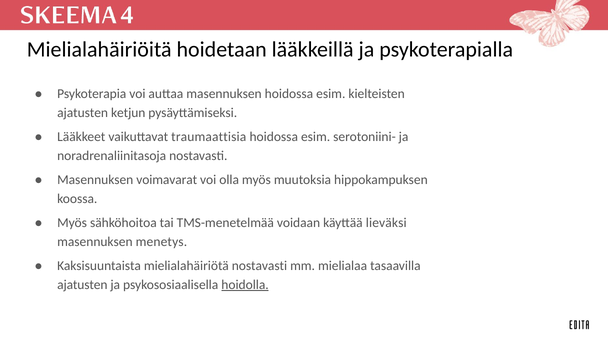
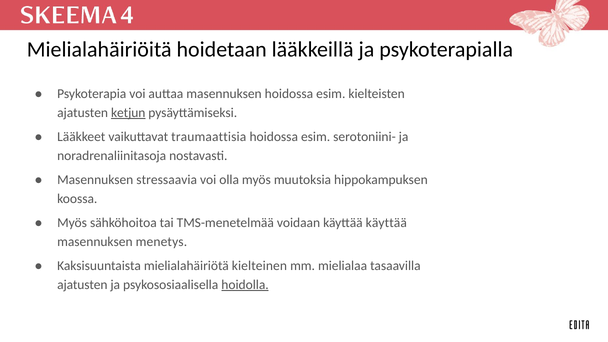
ketjun underline: none -> present
voimavarat: voimavarat -> stressaavia
käyttää lieväksi: lieväksi -> käyttää
mielialahäiriötä nostavasti: nostavasti -> kielteinen
